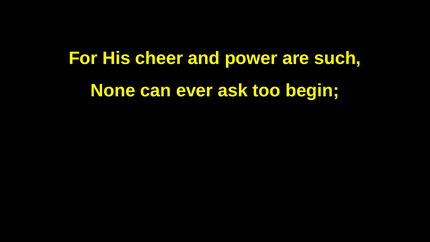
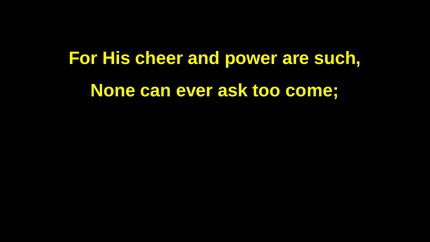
begin: begin -> come
